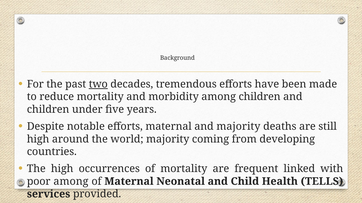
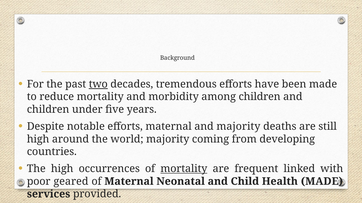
mortality at (184, 169) underline: none -> present
poor among: among -> geared
Health TELLS: TELLS -> MADE
